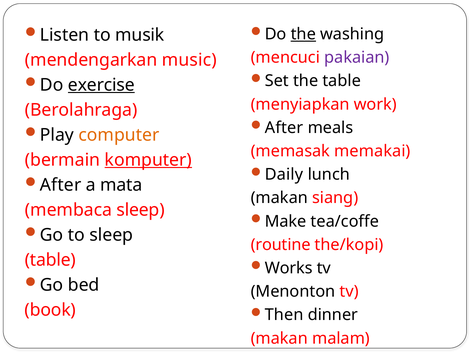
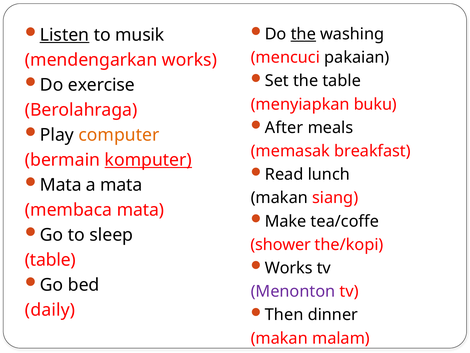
Listen underline: none -> present
pakaian colour: purple -> black
mendengarkan music: music -> works
exercise underline: present -> none
work: work -> buku
memakai: memakai -> breakfast
Daily: Daily -> Read
After at (61, 185): After -> Mata
membaca sleep: sleep -> mata
routine: routine -> shower
Menonton colour: black -> purple
book: book -> daily
